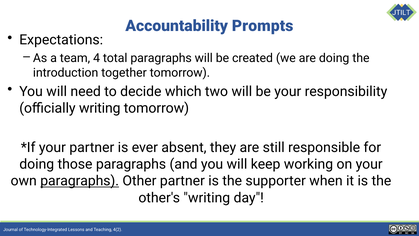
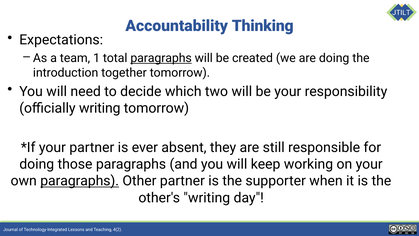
Prompts: Prompts -> Thinking
4: 4 -> 1
paragraphs at (161, 58) underline: none -> present
